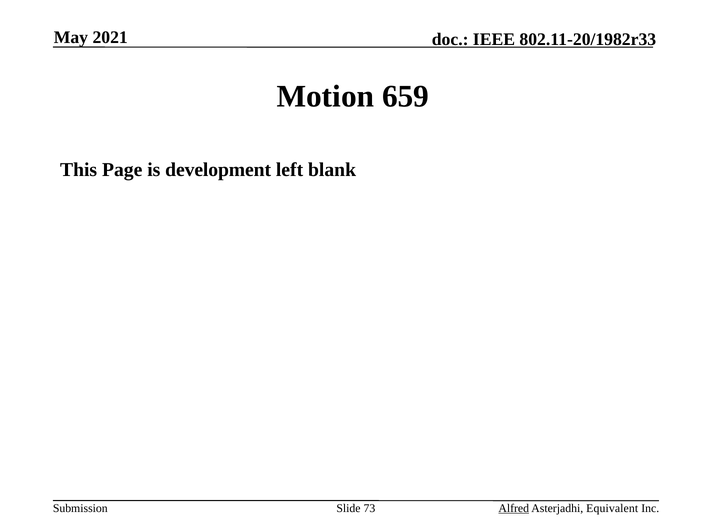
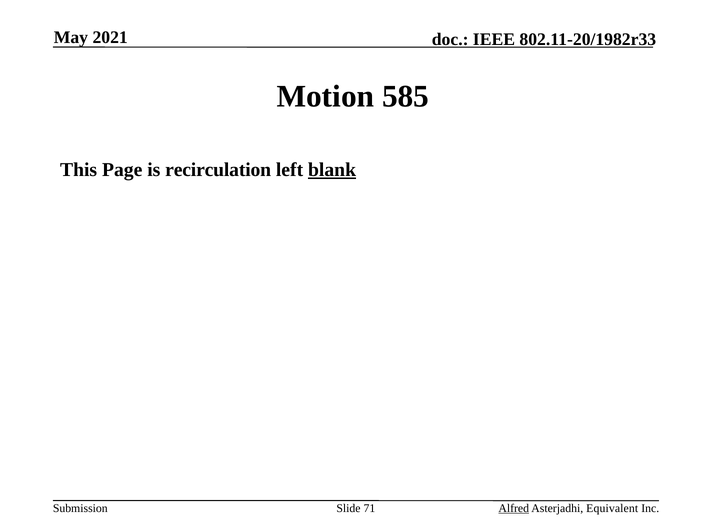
659: 659 -> 585
development: development -> recirculation
blank underline: none -> present
73: 73 -> 71
